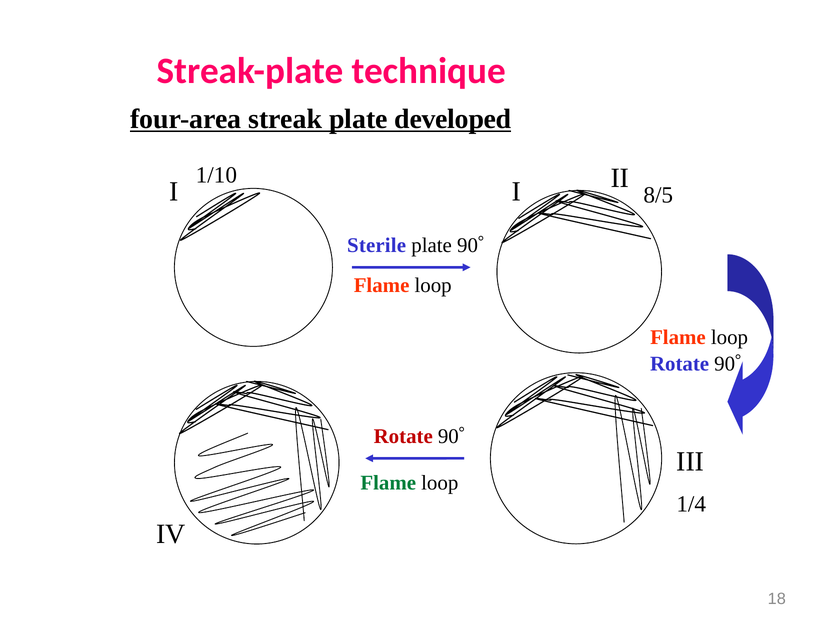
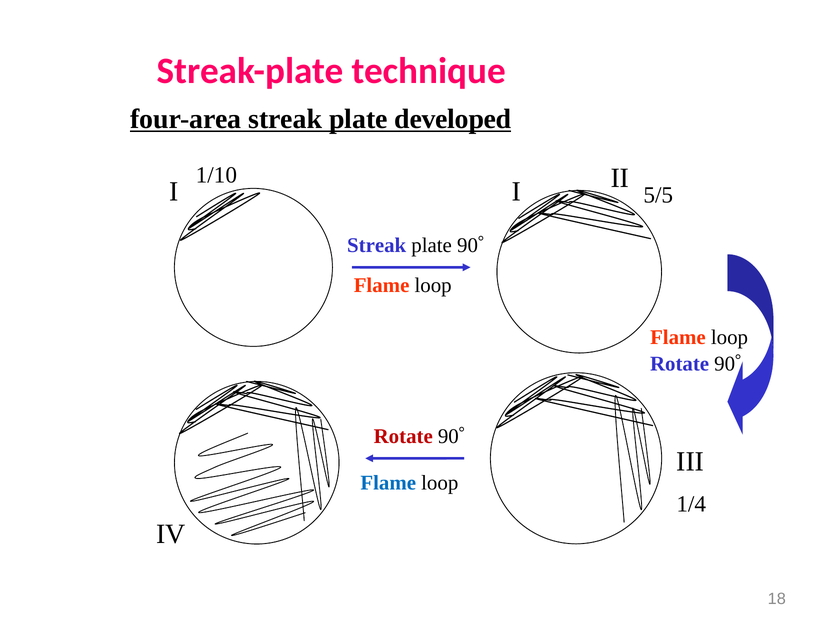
8/5: 8/5 -> 5/5
Sterile at (377, 245): Sterile -> Streak
Flame at (388, 483) colour: green -> blue
